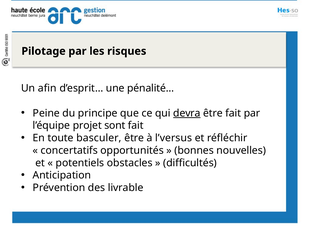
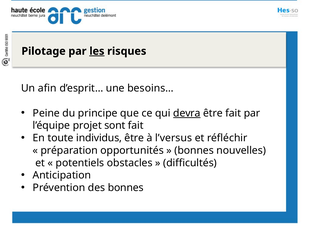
les underline: none -> present
pénalité…: pénalité… -> besoins…
basculer: basculer -> individus
concertatifs: concertatifs -> préparation
des livrable: livrable -> bonnes
